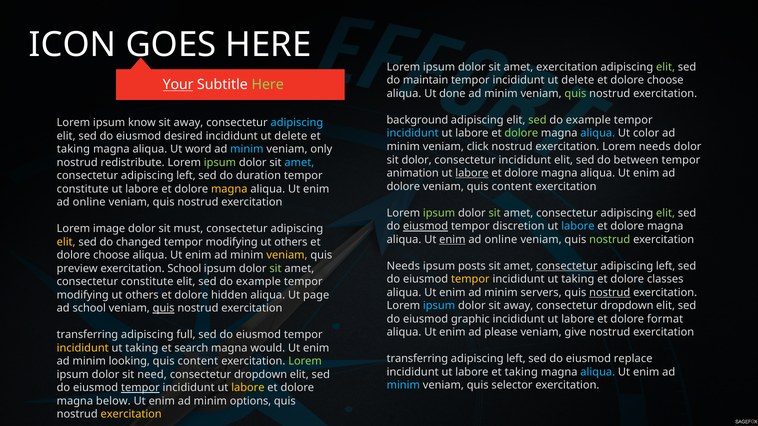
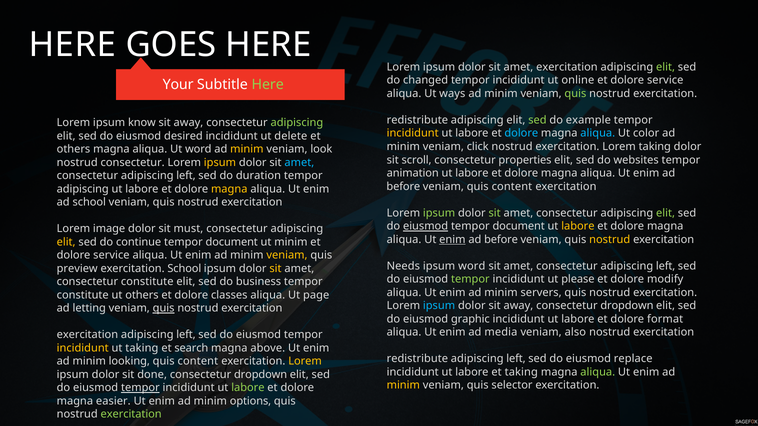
ICON at (72, 45): ICON -> HERE
maintain: maintain -> changed
tempor incididunt ut delete: delete -> online
choose at (665, 80): choose -> service
Your underline: present -> none
done: done -> ways
background at (417, 120): background -> redistribute
adipiscing at (297, 123) colour: light blue -> light green
incididunt at (413, 133) colour: light blue -> yellow
dolore at (521, 133) colour: light green -> light blue
Lorem needs: needs -> taking
taking at (73, 149): taking -> others
minim at (247, 149) colour: light blue -> yellow
only: only -> look
sit dolor: dolor -> scroll
consectetur incididunt: incididunt -> properties
between: between -> websites
nostrud redistribute: redistribute -> consectetur
ipsum at (220, 163) colour: light green -> yellow
labore at (472, 173) underline: present -> none
dolore at (403, 187): dolore -> before
constitute at (83, 189): constitute -> adipiscing
online at (89, 202): online -> school
discretion at (519, 226): discretion -> document
labore at (578, 226) colour: light blue -> yellow
online at (501, 240): online -> before
nostrud at (610, 240) colour: light green -> yellow
changed: changed -> continue
modifying at (232, 242): modifying -> document
others at (291, 242): others -> minim
choose at (111, 255): choose -> service
ipsum posts: posts -> word
consectetur at (567, 266) underline: present -> none
sit at (275, 269) colour: light green -> yellow
tempor at (470, 279) colour: yellow -> light green
taking at (578, 279): taking -> please
classes: classes -> modify
example at (258, 282): example -> business
nostrud at (610, 293) underline: present -> none
modifying at (83, 295): modifying -> constitute
hidden: hidden -> classes
ad school: school -> letting
please: please -> media
give: give -> also
transferring at (87, 335): transferring -> exercitation
full at (186, 335): full -> left
would: would -> above
transferring at (417, 359): transferring -> redistribute
Lorem at (305, 362) colour: light green -> yellow
aliqua at (598, 372) colour: light blue -> light green
need: need -> done
minim at (403, 386) colour: light blue -> yellow
labore at (248, 388) colour: yellow -> light green
below: below -> easier
exercitation at (131, 415) colour: yellow -> light green
